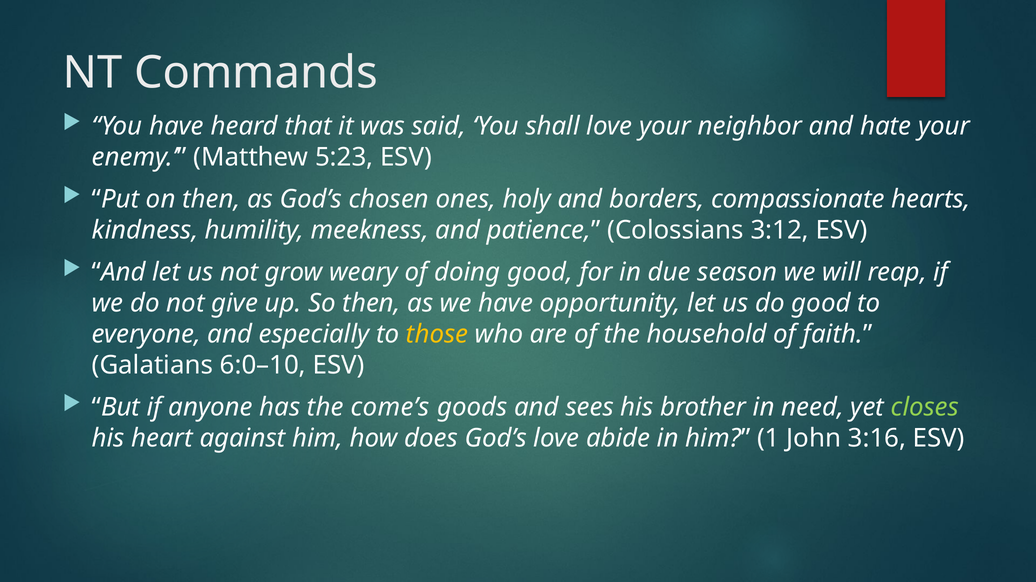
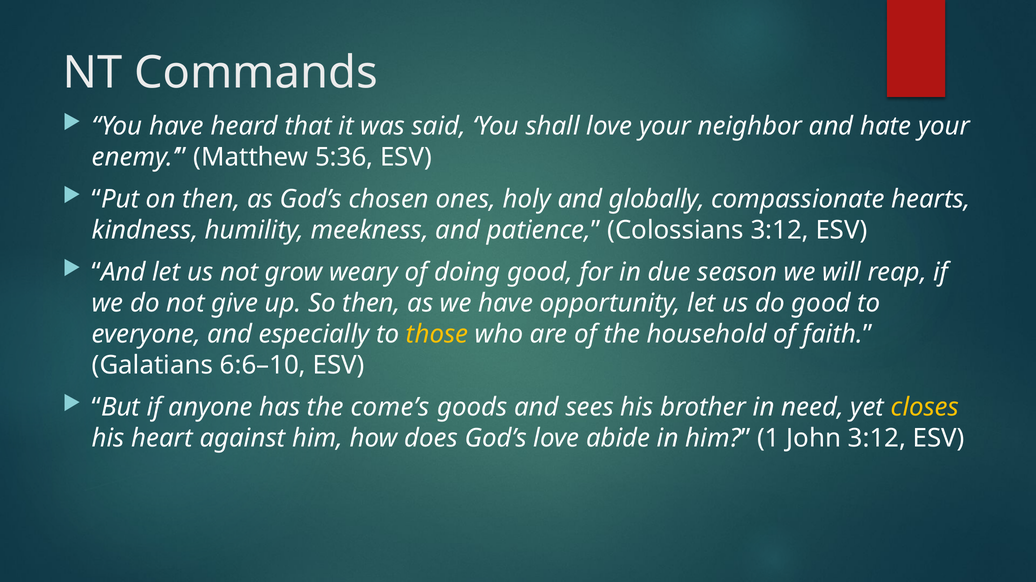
5:23: 5:23 -> 5:36
borders: borders -> globally
6:0–10: 6:0–10 -> 6:6–10
closes colour: light green -> yellow
John 3:16: 3:16 -> 3:12
